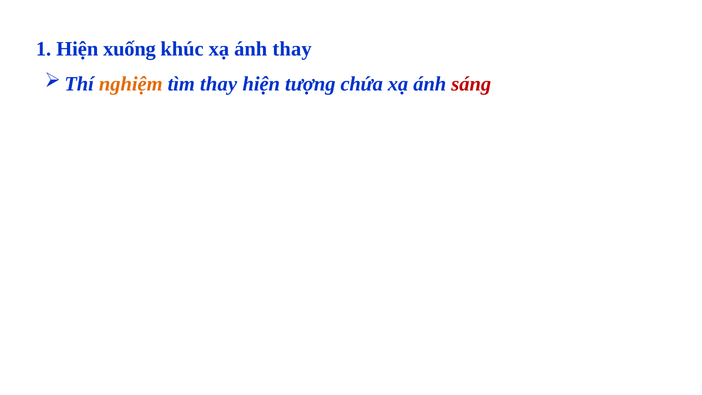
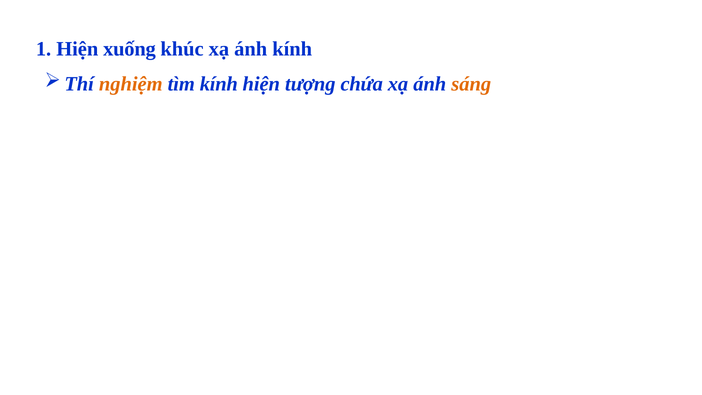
ánh thay: thay -> kính
tìm thay: thay -> kính
sáng colour: red -> orange
